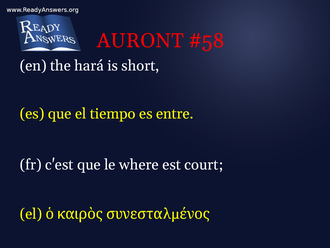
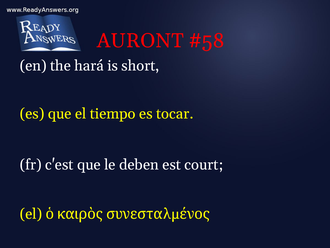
entre: entre -> tocar
where: where -> deben
